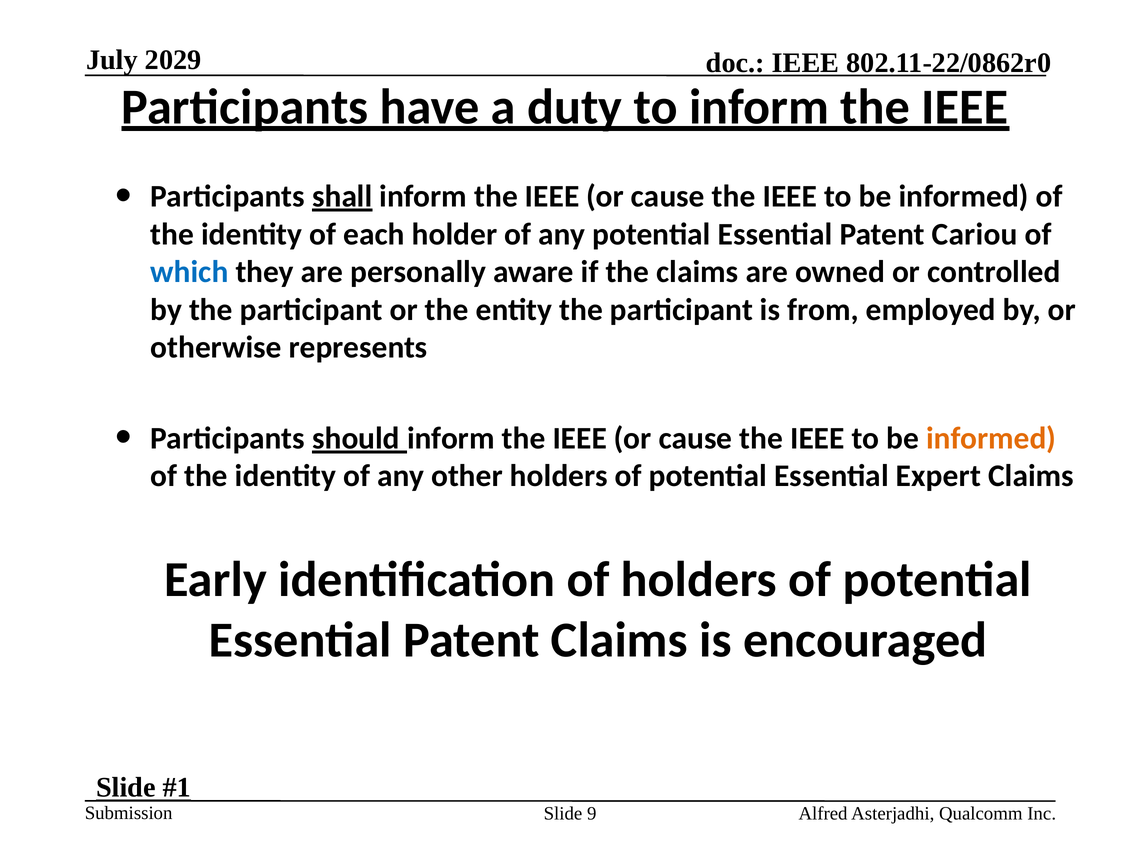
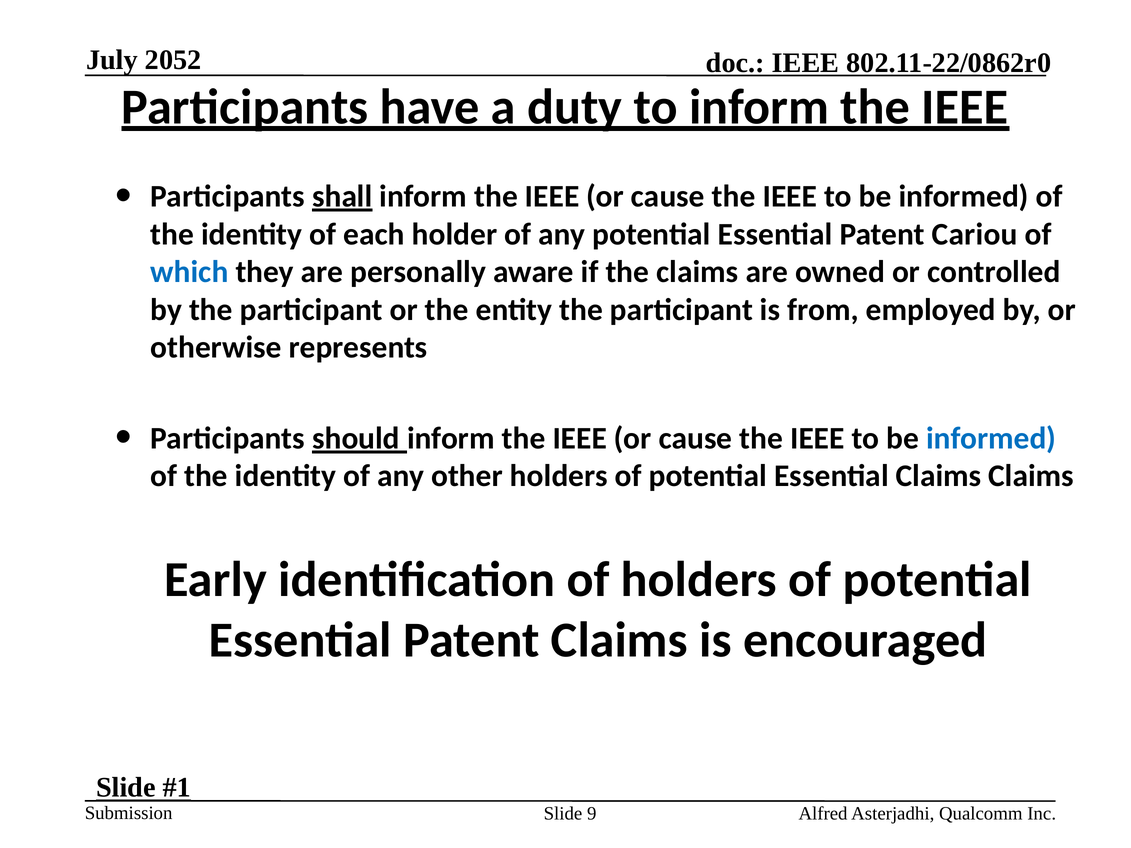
2029: 2029 -> 2052
informed at (991, 439) colour: orange -> blue
Essential Expert: Expert -> Claims
